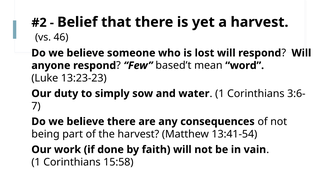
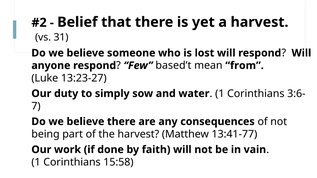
46: 46 -> 31
word: word -> from
13:23-23: 13:23-23 -> 13:23-27
13:41-54: 13:41-54 -> 13:41-77
